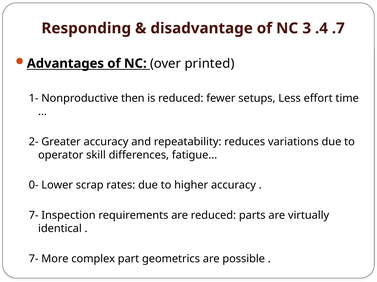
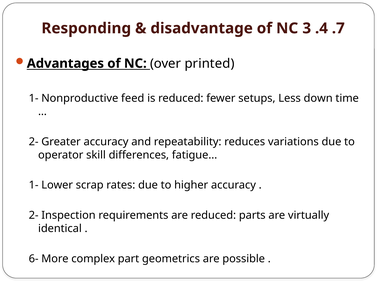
then: then -> feed
effort: effort -> down
0- at (34, 186): 0- -> 1-
7- at (34, 216): 7- -> 2-
7- at (34, 259): 7- -> 6-
